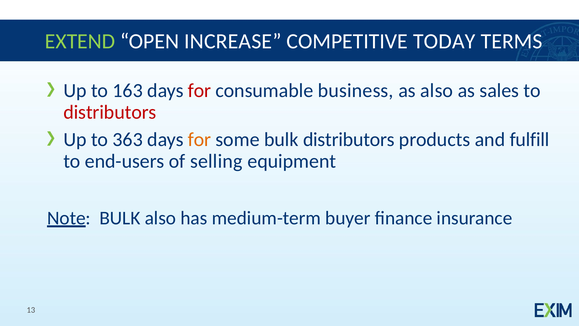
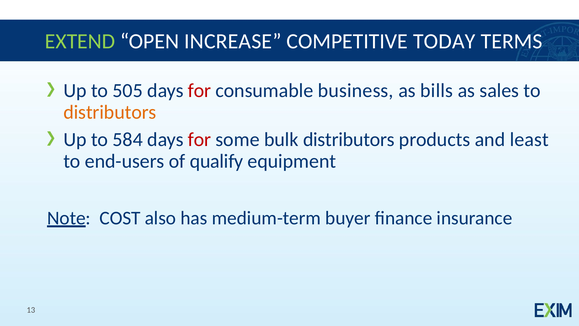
163: 163 -> 505
as also: also -> bills
distributors at (110, 112) colour: red -> orange
363: 363 -> 584
for at (200, 140) colour: orange -> red
fulfill: fulfill -> least
selling: selling -> qualify
Note BULK: BULK -> COST
